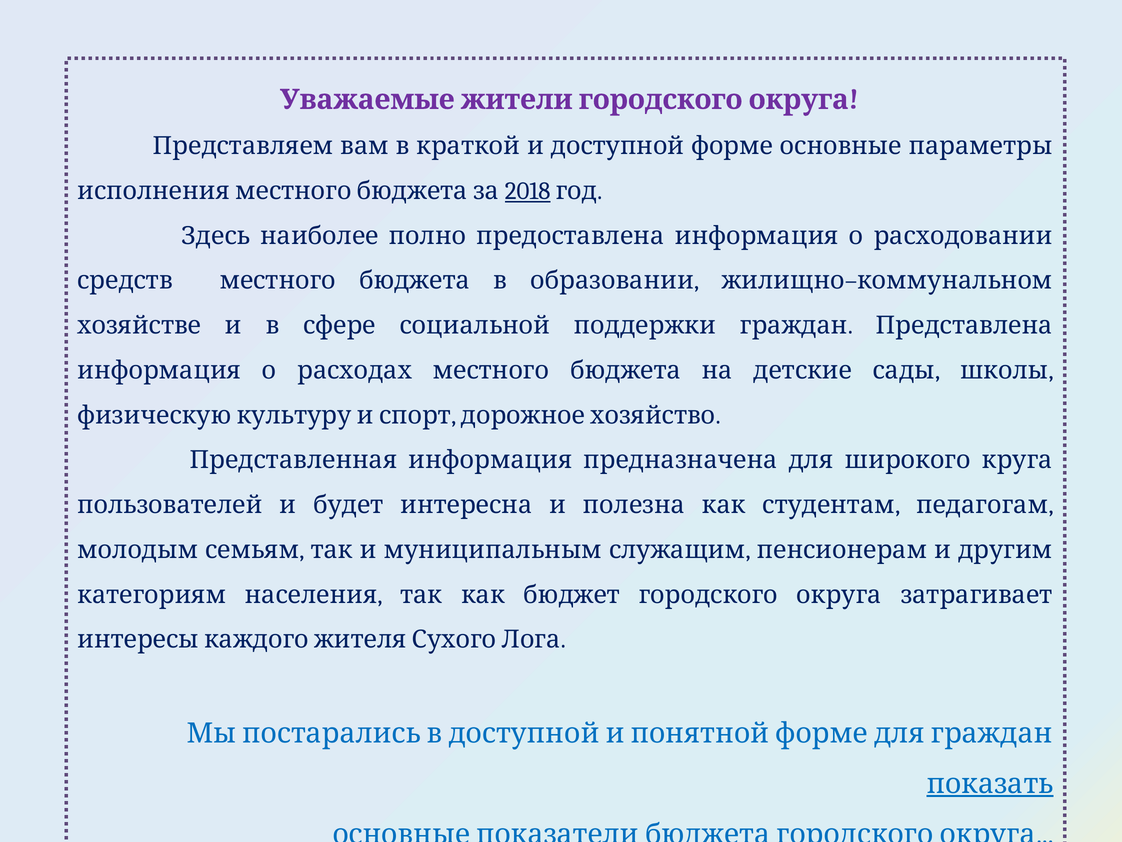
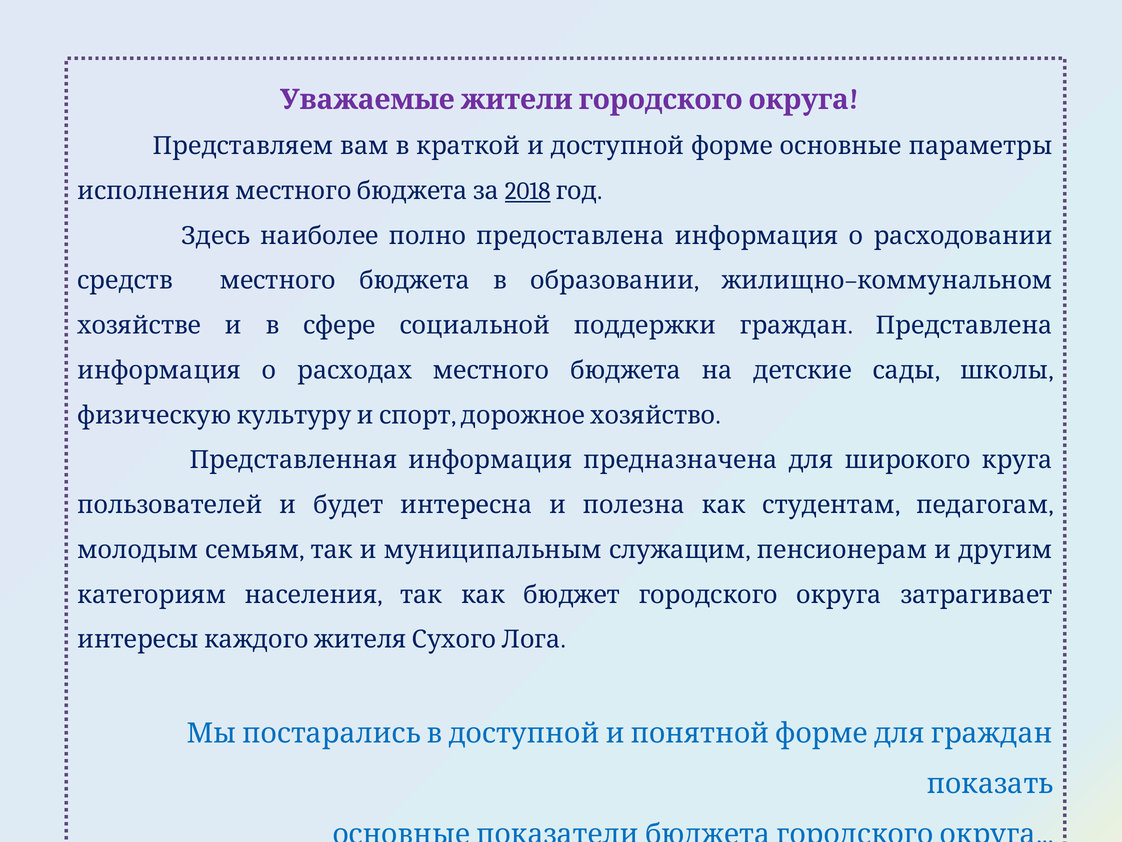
показать underline: present -> none
